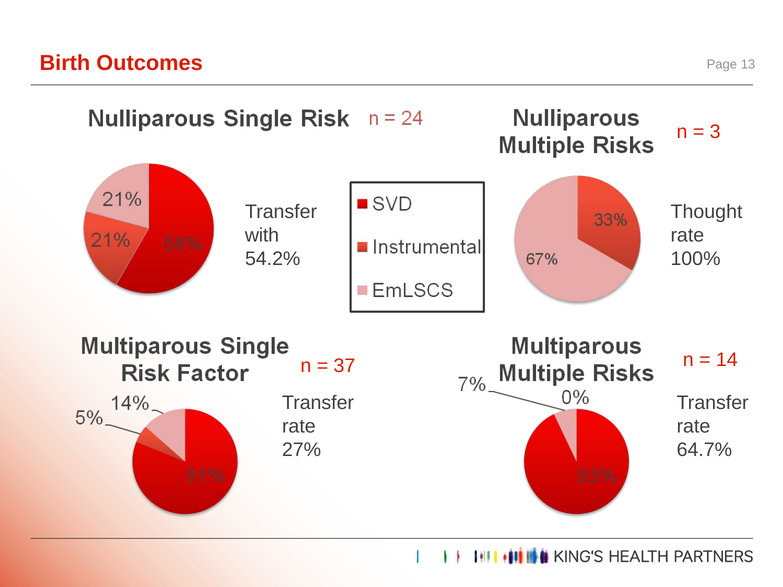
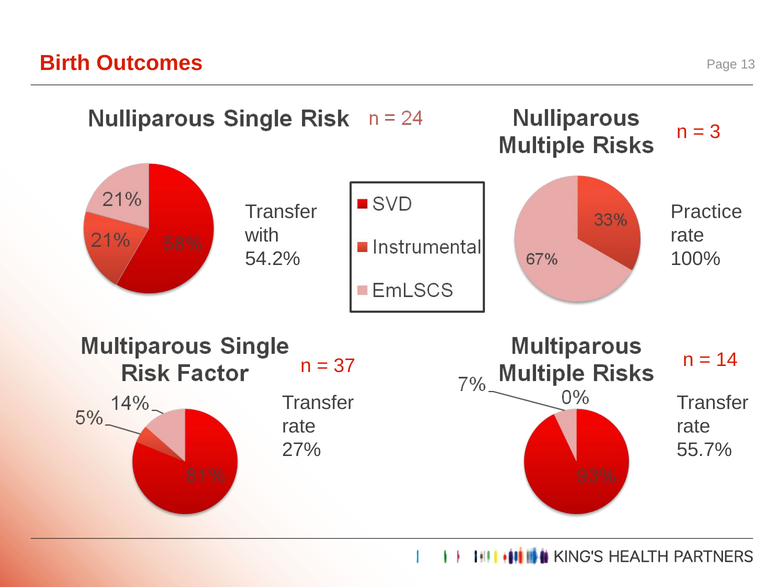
Thought: Thought -> Practice
64.7%: 64.7% -> 55.7%
